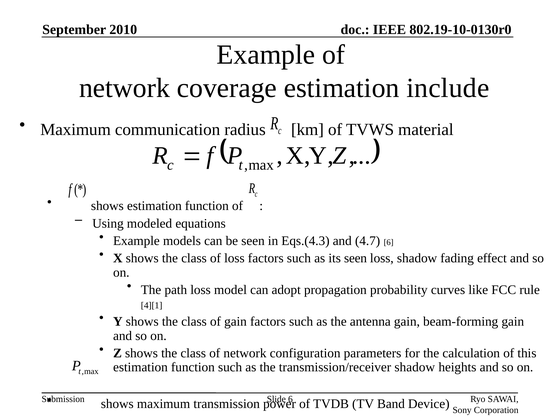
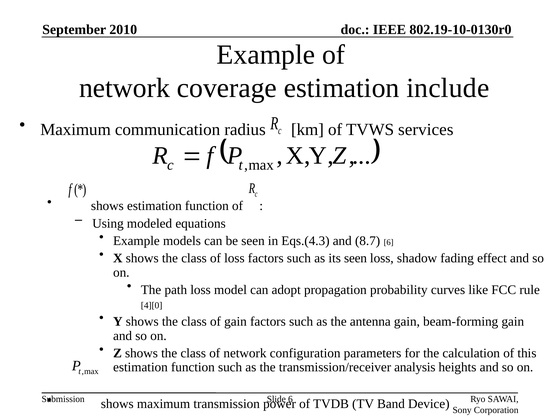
material: material -> services
4.7: 4.7 -> 8.7
4][1: 4][1 -> 4][0
transmission/receiver shadow: shadow -> analysis
